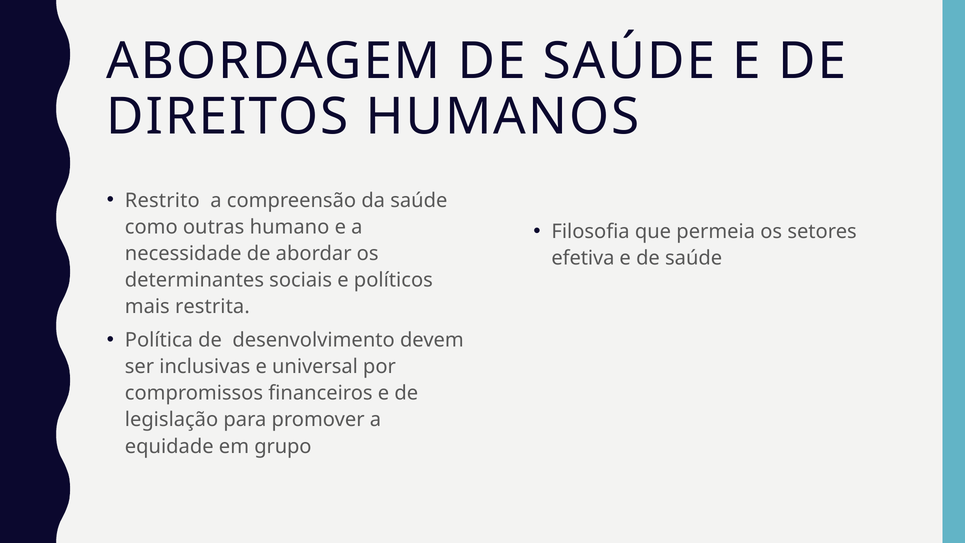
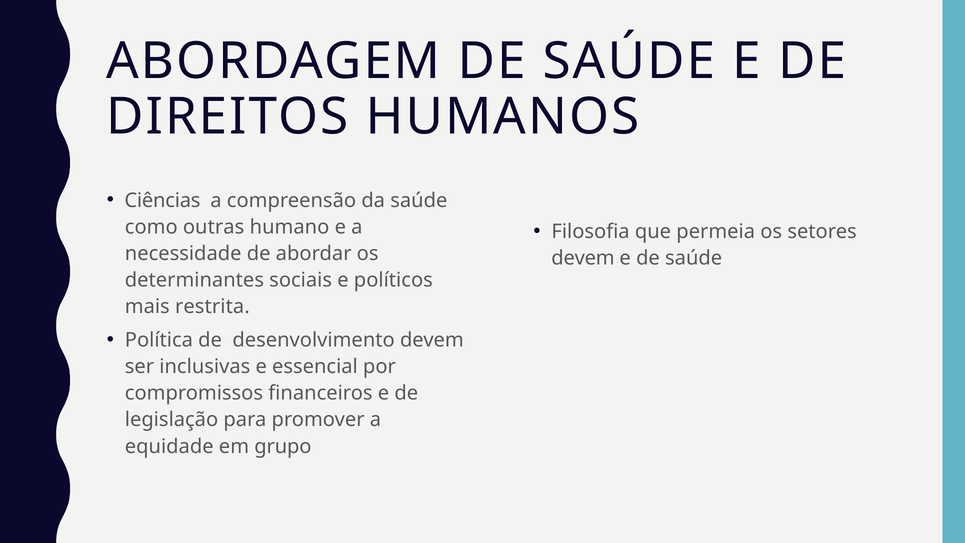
Restrito: Restrito -> Ciências
efetiva at (583, 258): efetiva -> devem
universal: universal -> essencial
